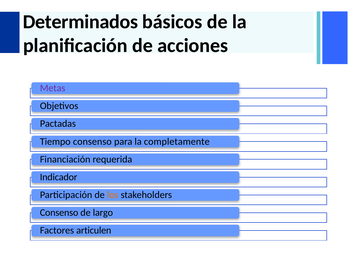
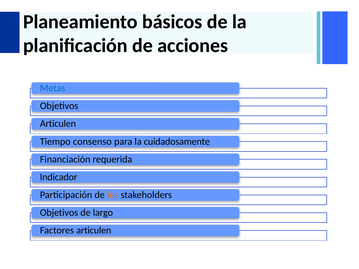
Determinados: Determinados -> Planeamiento
Metas colour: purple -> blue
Pactadas at (58, 124): Pactadas -> Articulen
completamente: completamente -> cuidadosamente
Consenso at (59, 213): Consenso -> Objetivos
